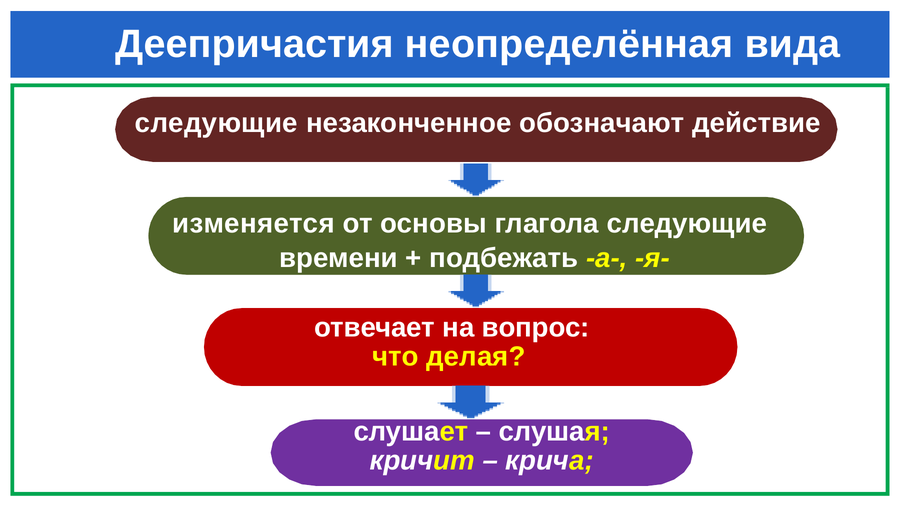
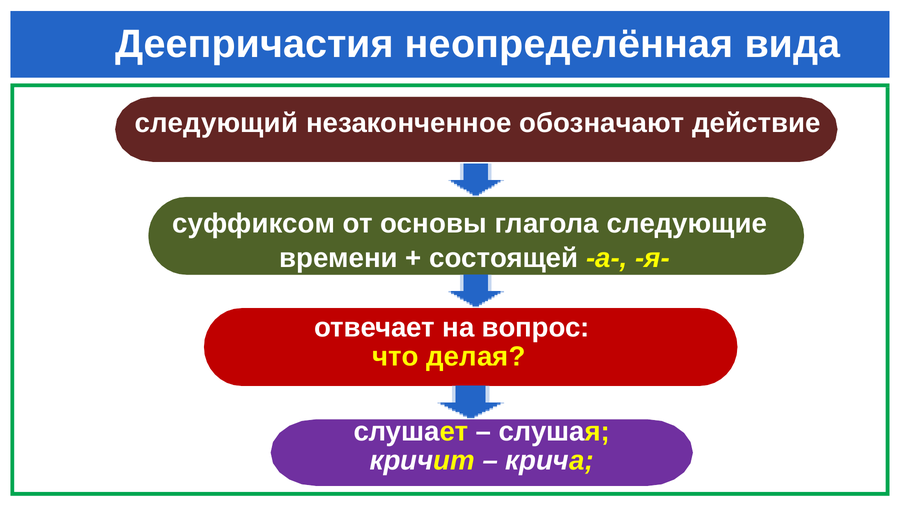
следующие at (216, 123): следующие -> следующий
изменяется: изменяется -> суффиксом
подбежать: подбежать -> состоящей
